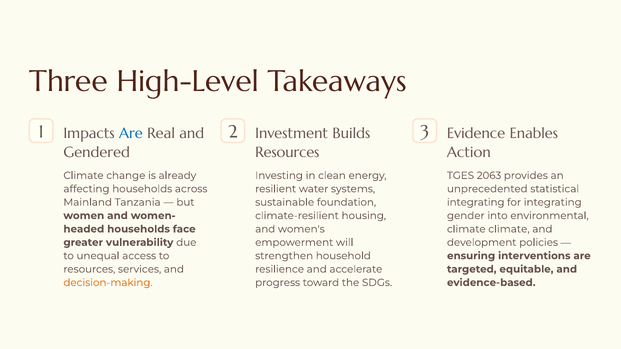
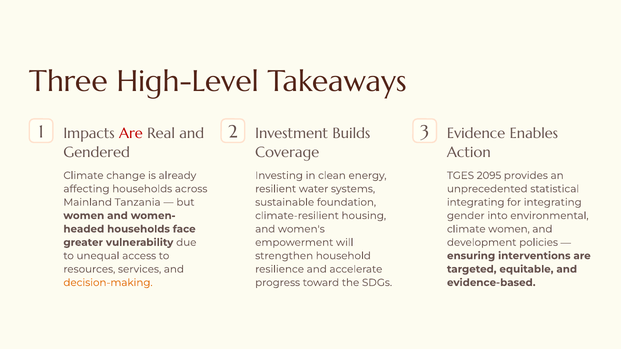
Are at (131, 134) colour: blue -> red
Resources at (287, 153): Resources -> Coverage
2063: 2063 -> 2095
climate climate: climate -> women
